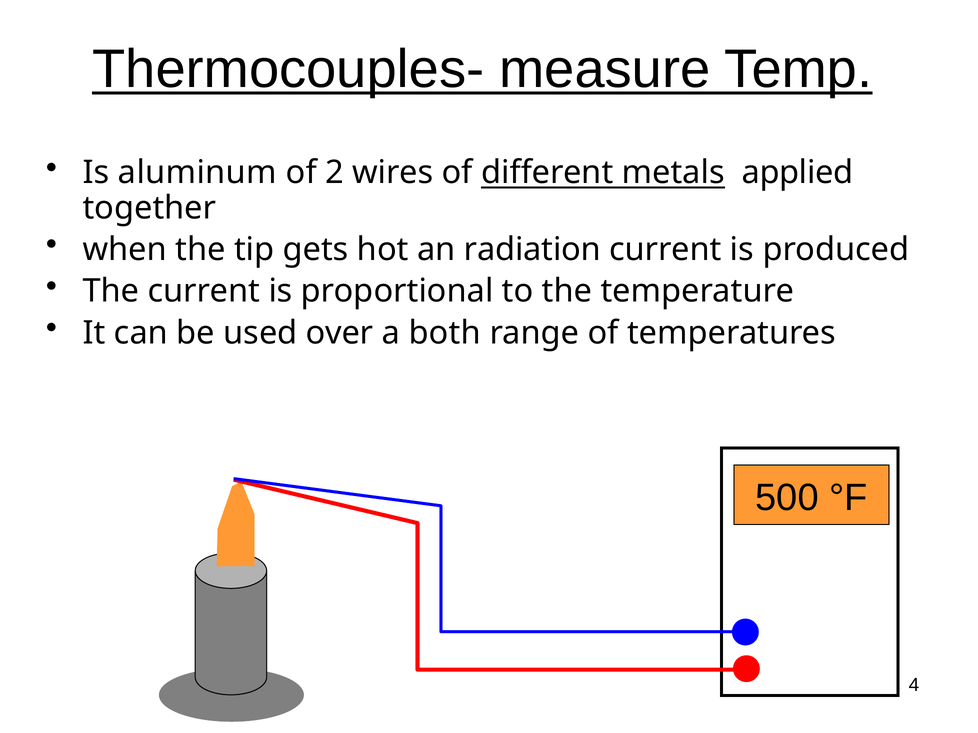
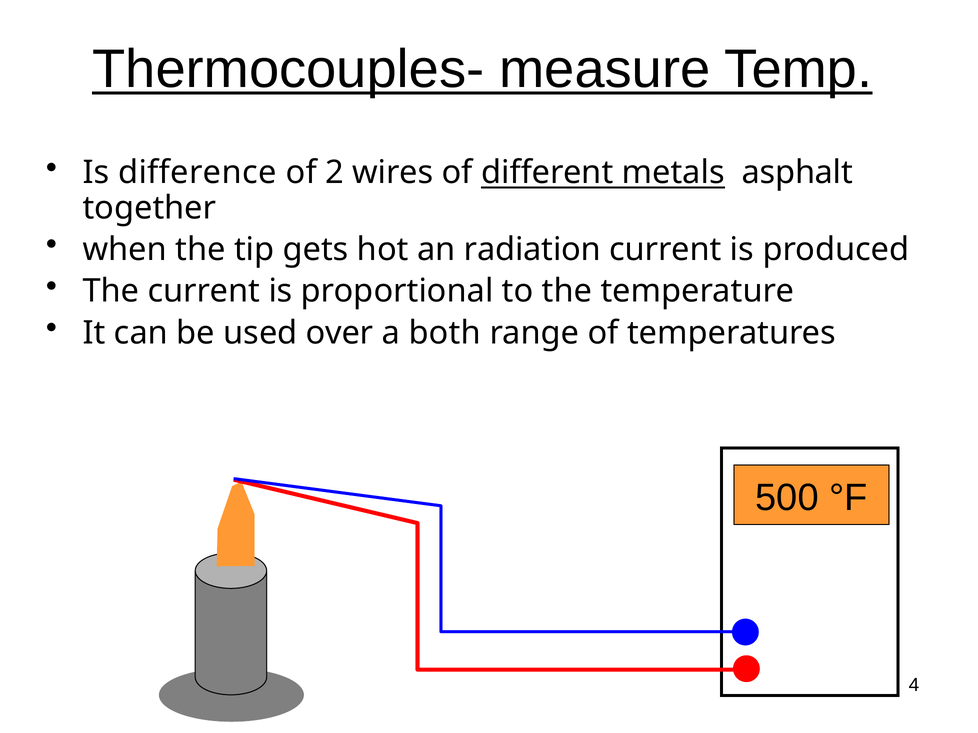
aluminum: aluminum -> difference
applied: applied -> asphalt
